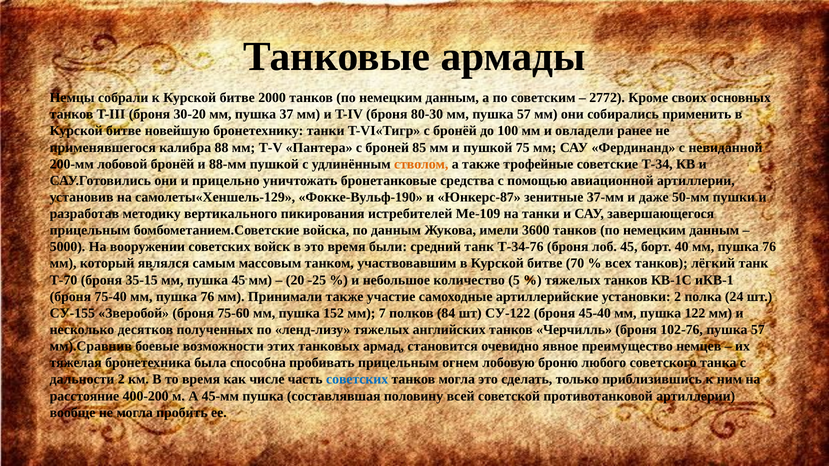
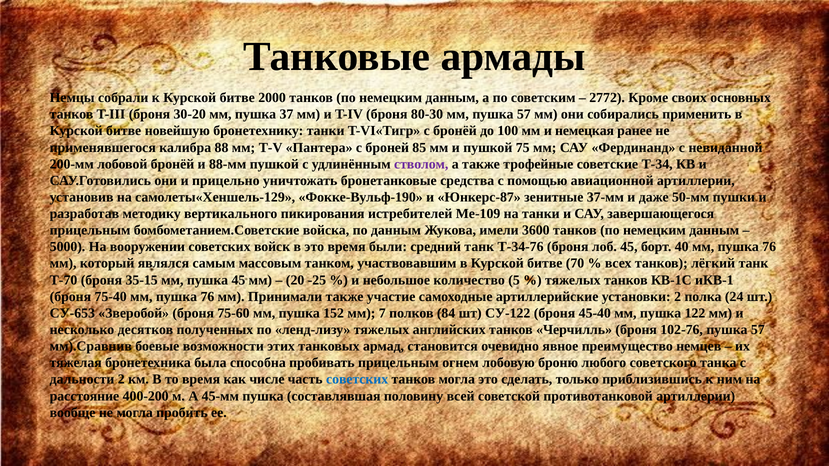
овладели: овладели -> немецкая
стволом colour: orange -> purple
СУ-155: СУ-155 -> СУ-653
